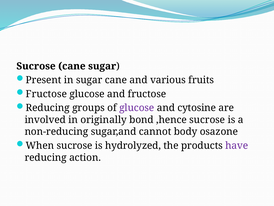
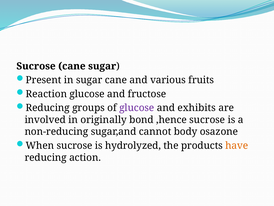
Fructose at (46, 94): Fructose -> Reaction
cytosine: cytosine -> exhibits
have colour: purple -> orange
